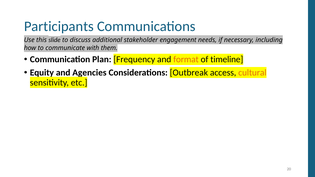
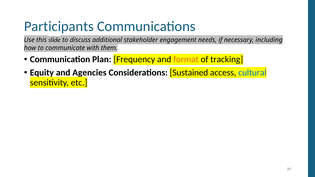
timeline: timeline -> tracking
Outbreak: Outbreak -> Sustained
cultural colour: orange -> blue
